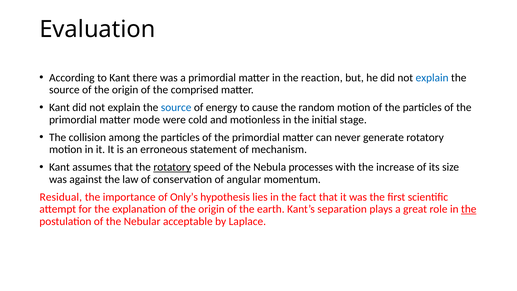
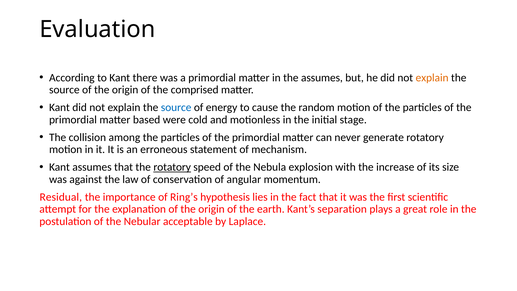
the reaction: reaction -> assumes
explain at (432, 78) colour: blue -> orange
mode: mode -> based
processes: processes -> explosion
Only’s: Only’s -> Ring’s
the at (469, 209) underline: present -> none
